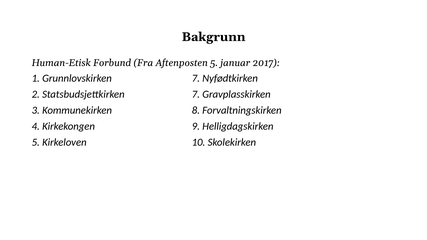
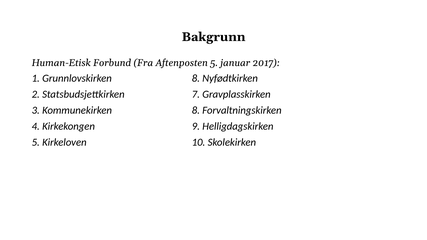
Grunnlovskirken 7: 7 -> 8
